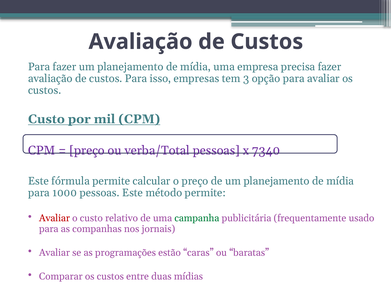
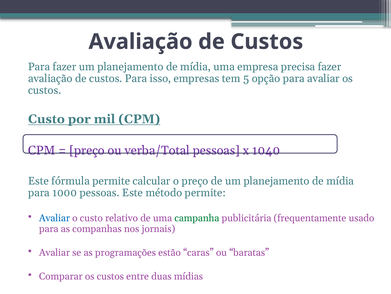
3: 3 -> 5
7340: 7340 -> 1040
Avaliar at (54, 218) colour: red -> blue
